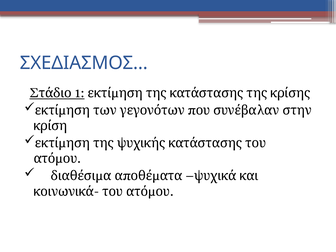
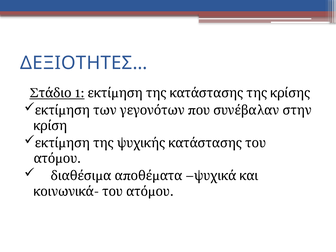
ΣΧΕΔΙΑΣΜΟΣ…: ΣΧΕΔΙΑΣΜΟΣ… -> ΔΕΞΙΟΤΗΤΕΣ…
